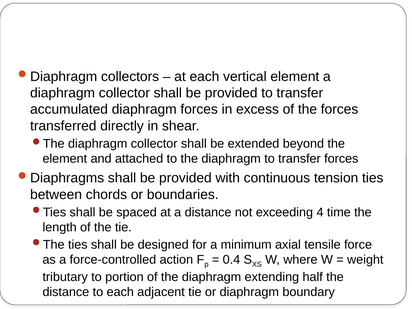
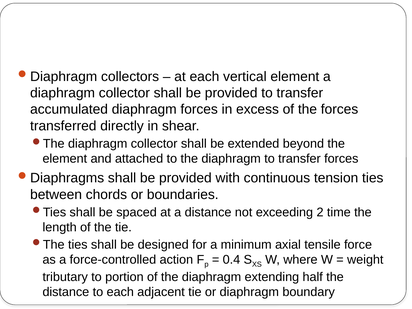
4: 4 -> 2
